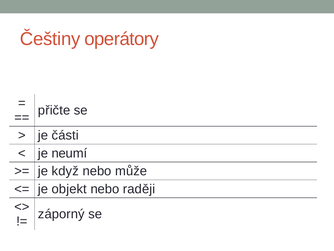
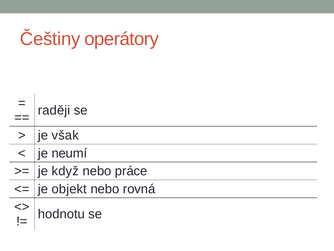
přičte: přičte -> raději
části: části -> však
může: může -> práce
raději: raději -> rovná
záporný: záporný -> hodnotu
